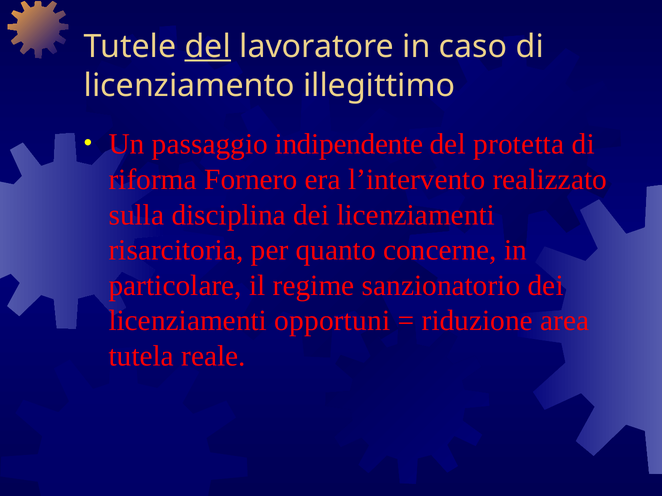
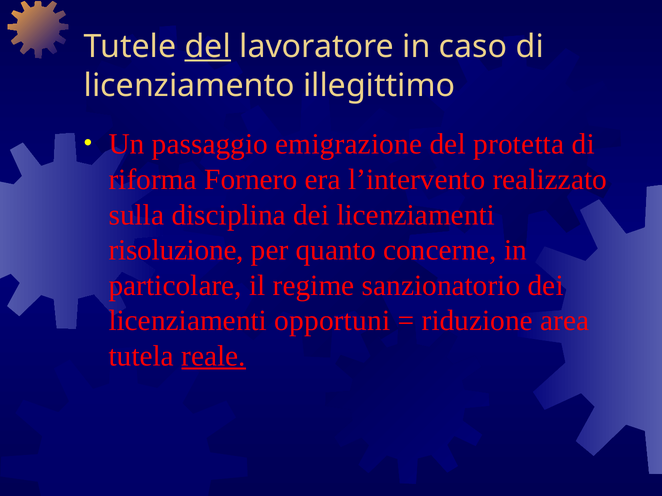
indipendente: indipendente -> emigrazione
risarcitoria: risarcitoria -> risoluzione
reale underline: none -> present
